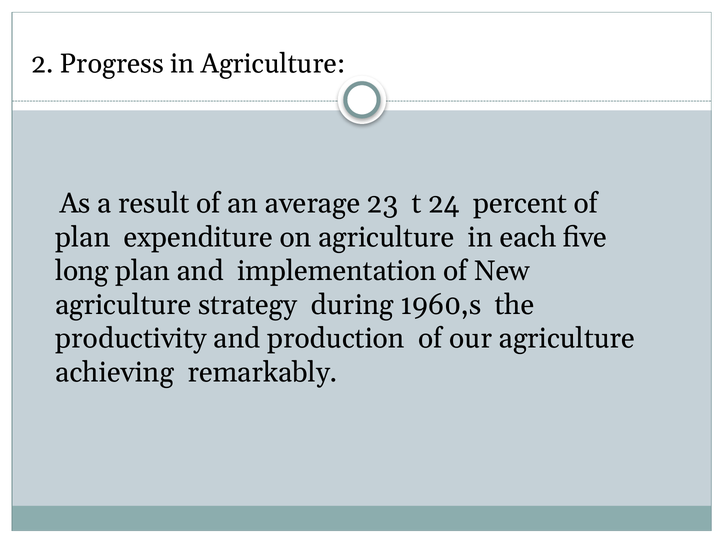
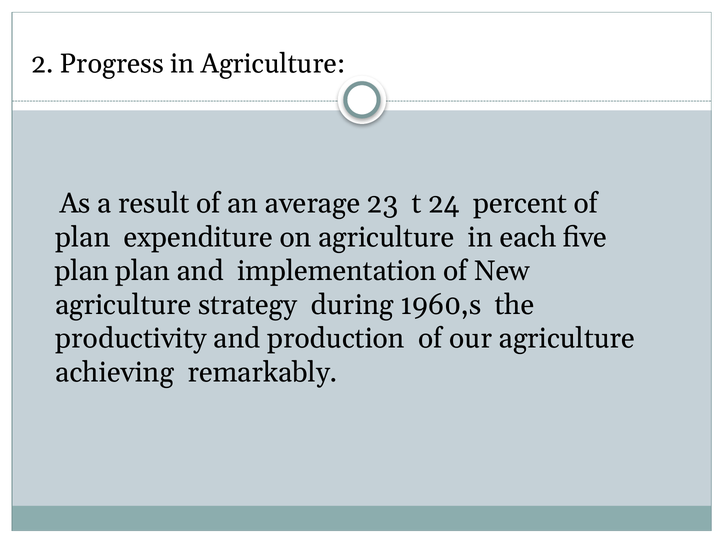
long at (82, 271): long -> plan
